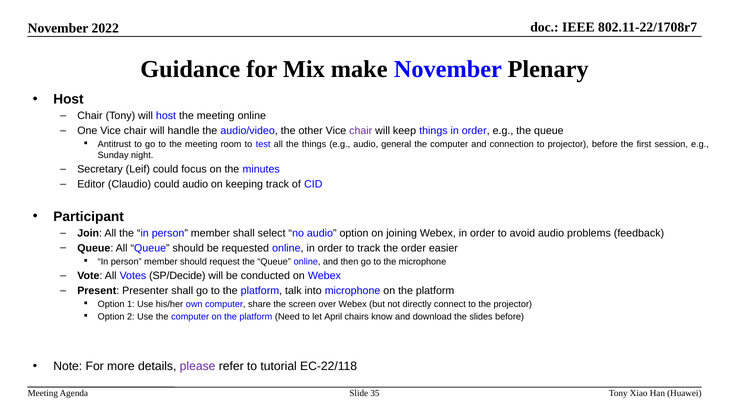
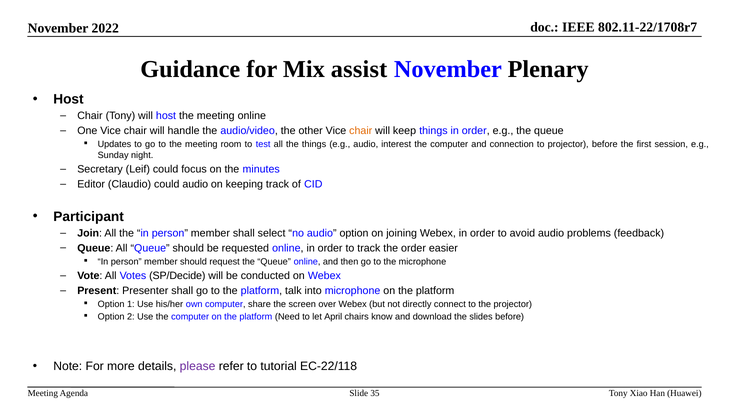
make: make -> assist
chair at (361, 131) colour: purple -> orange
Antitrust: Antitrust -> Updates
general: general -> interest
